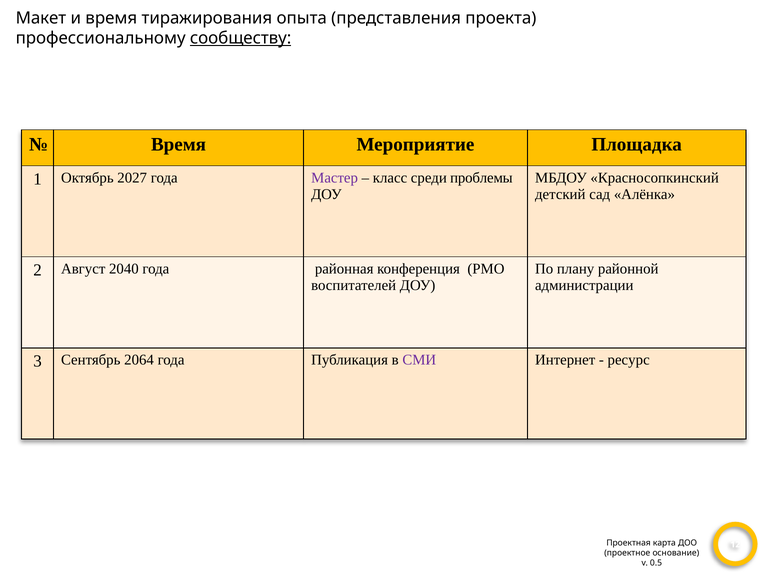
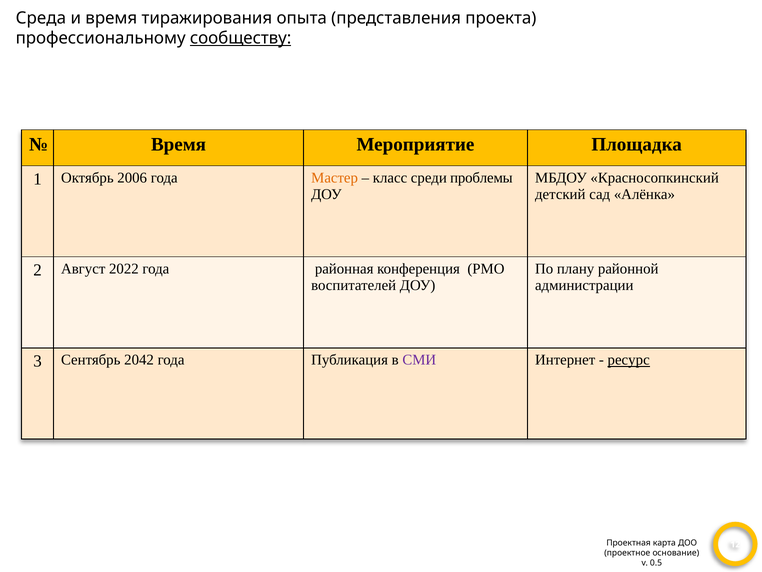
Макет: Макет -> Среда
2027: 2027 -> 2006
Мастер colour: purple -> orange
2040: 2040 -> 2022
2064: 2064 -> 2042
ресурс underline: none -> present
